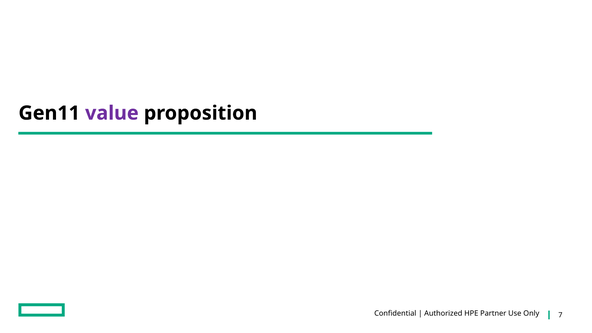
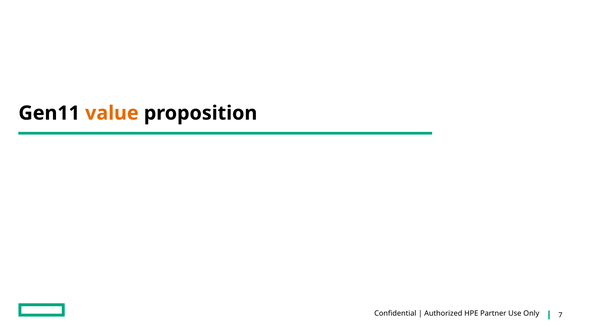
value colour: purple -> orange
